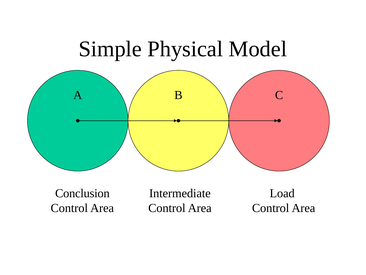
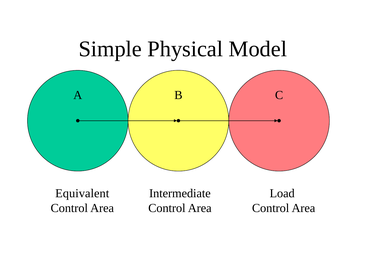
Conclusion: Conclusion -> Equivalent
